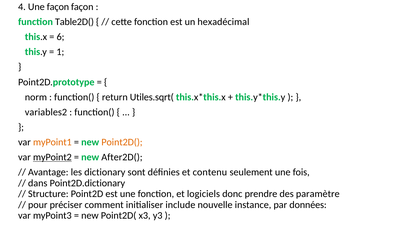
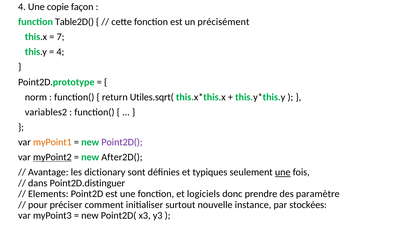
Une façon: façon -> copie
hexadécimal: hexadécimal -> précisément
6: 6 -> 7
1 at (60, 52): 1 -> 4
Point2D( at (122, 142) colour: orange -> purple
contenu: contenu -> typiques
une at (283, 172) underline: none -> present
Point2D.dictionary: Point2D.dictionary -> Point2D.distinguer
Structure: Structure -> Elements
include: include -> surtout
données: données -> stockées
